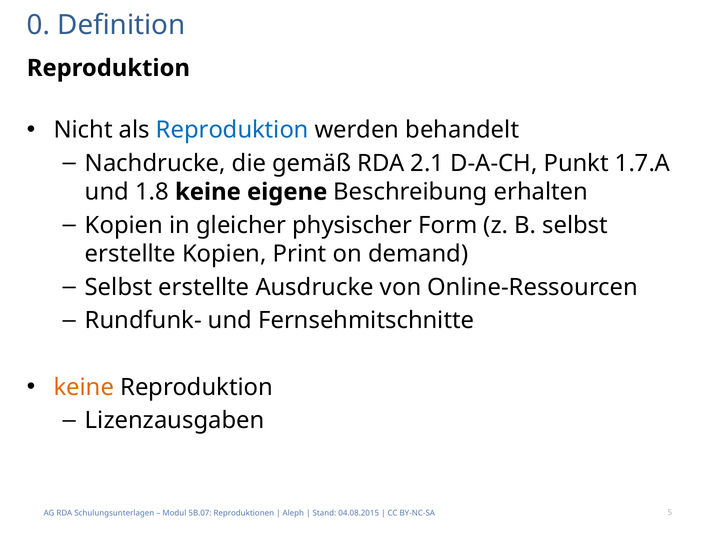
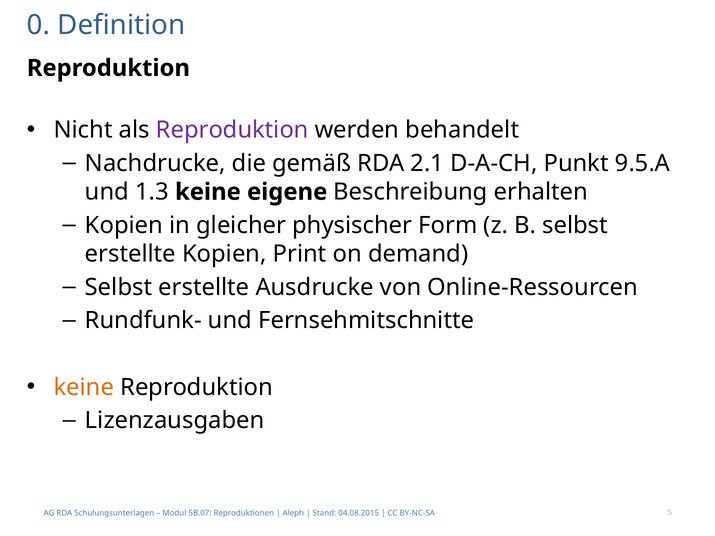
Reproduktion at (232, 130) colour: blue -> purple
1.7.A: 1.7.A -> 9.5.A
1.8: 1.8 -> 1.3
